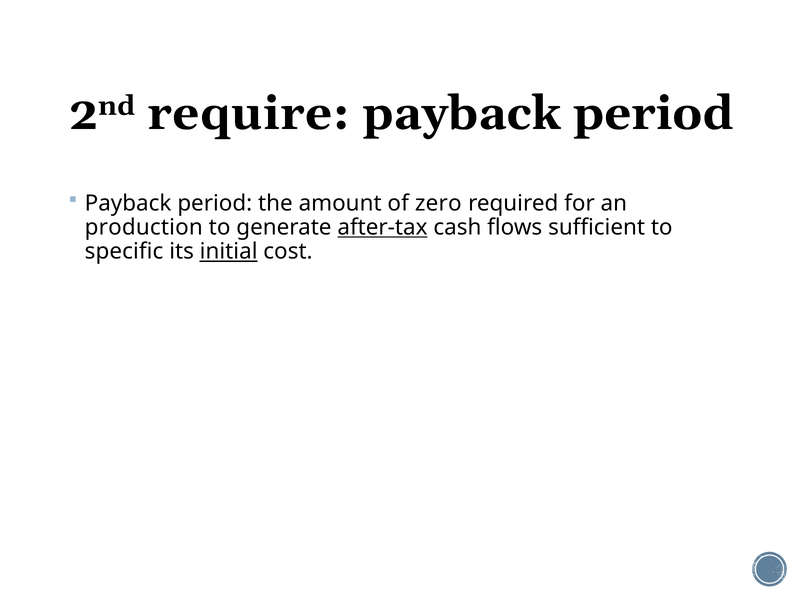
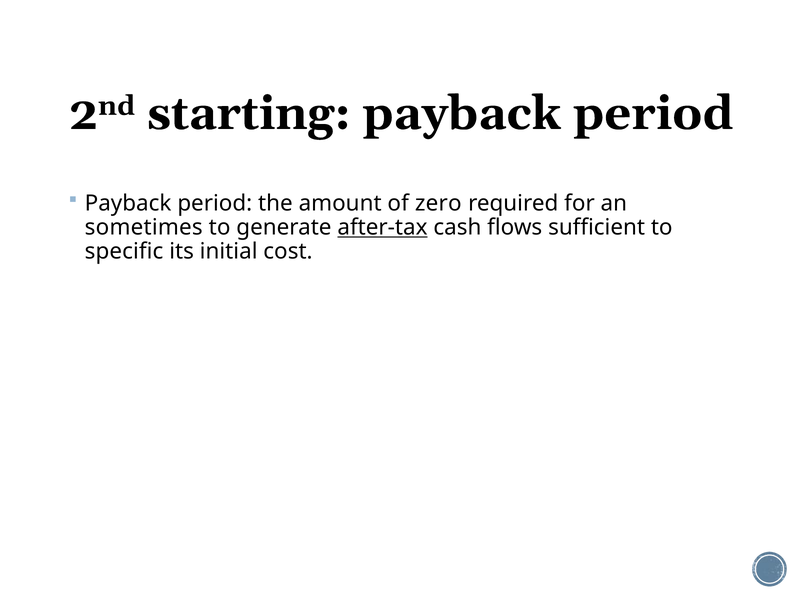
require: require -> starting
production: production -> sometimes
initial underline: present -> none
